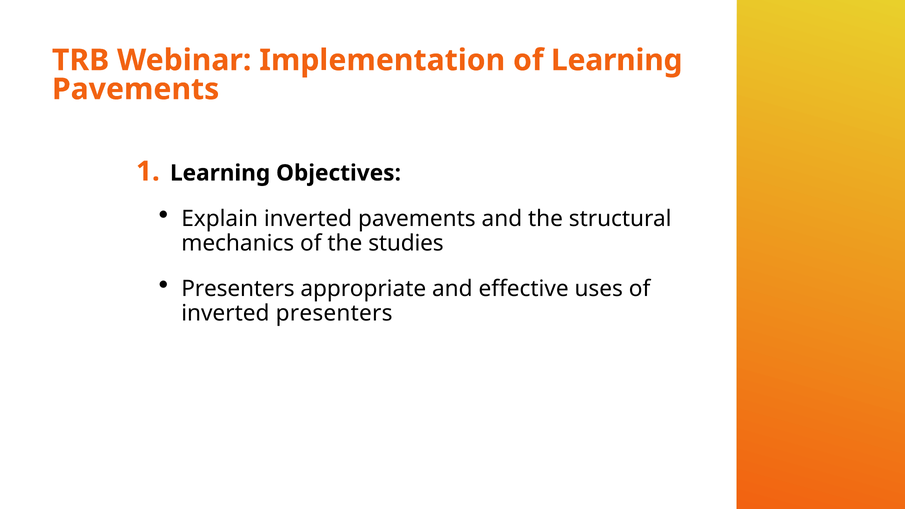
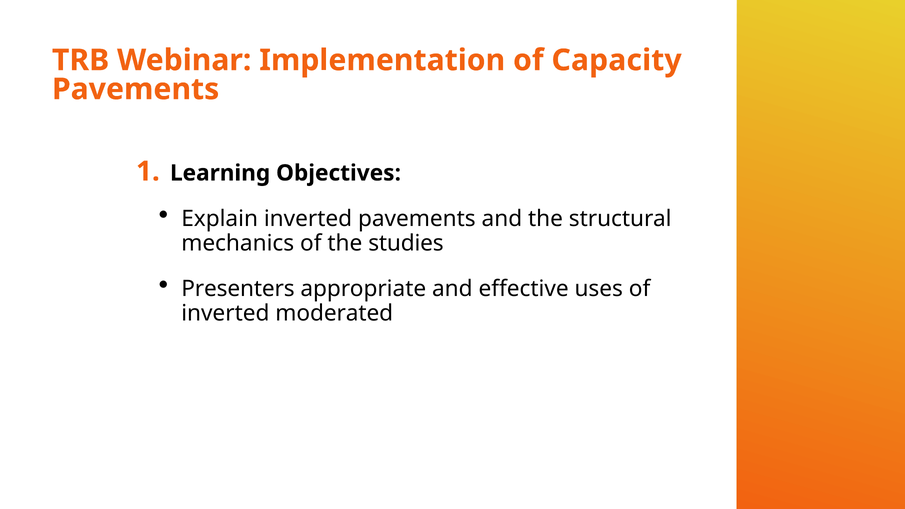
of Learning: Learning -> Capacity
inverted presenters: presenters -> moderated
